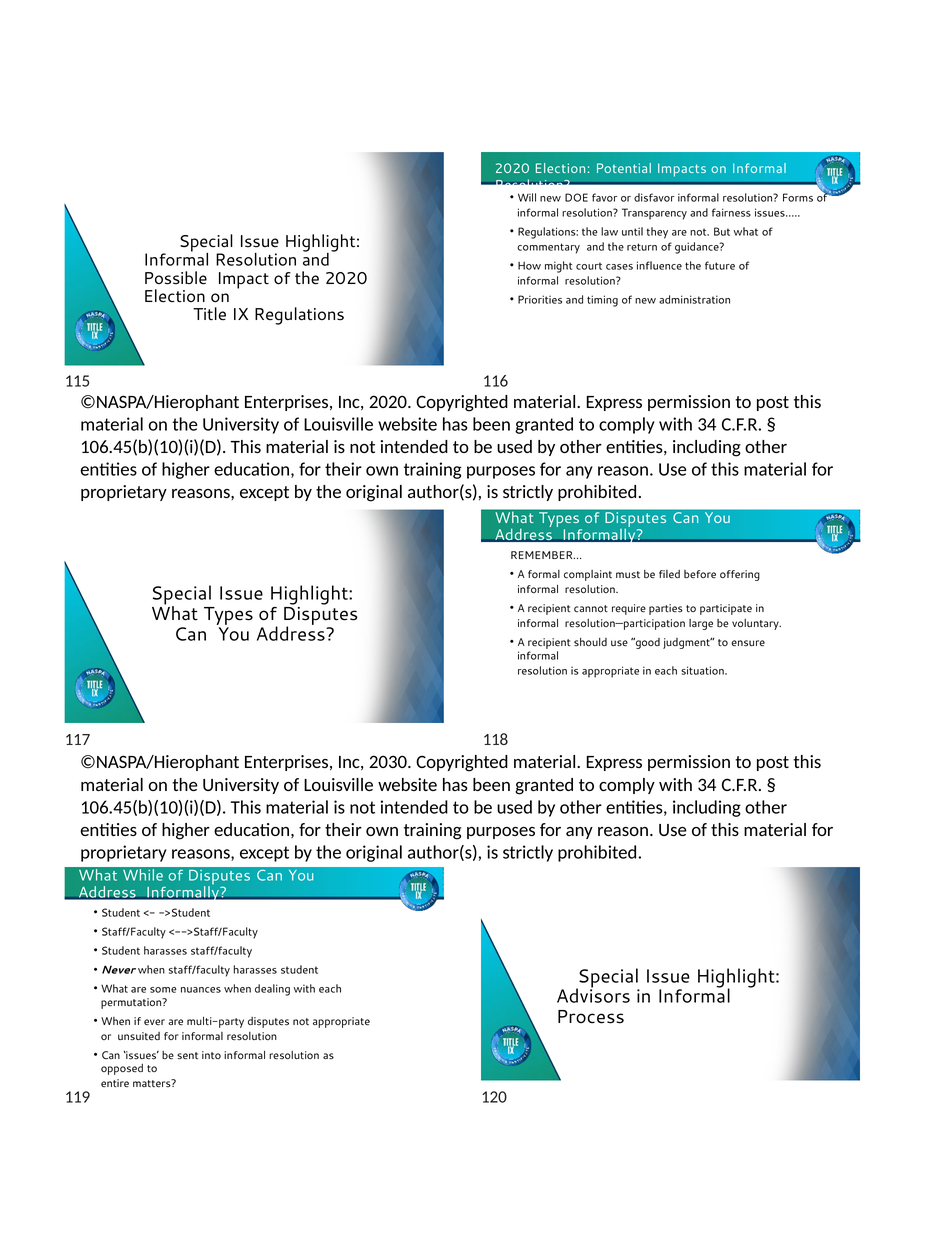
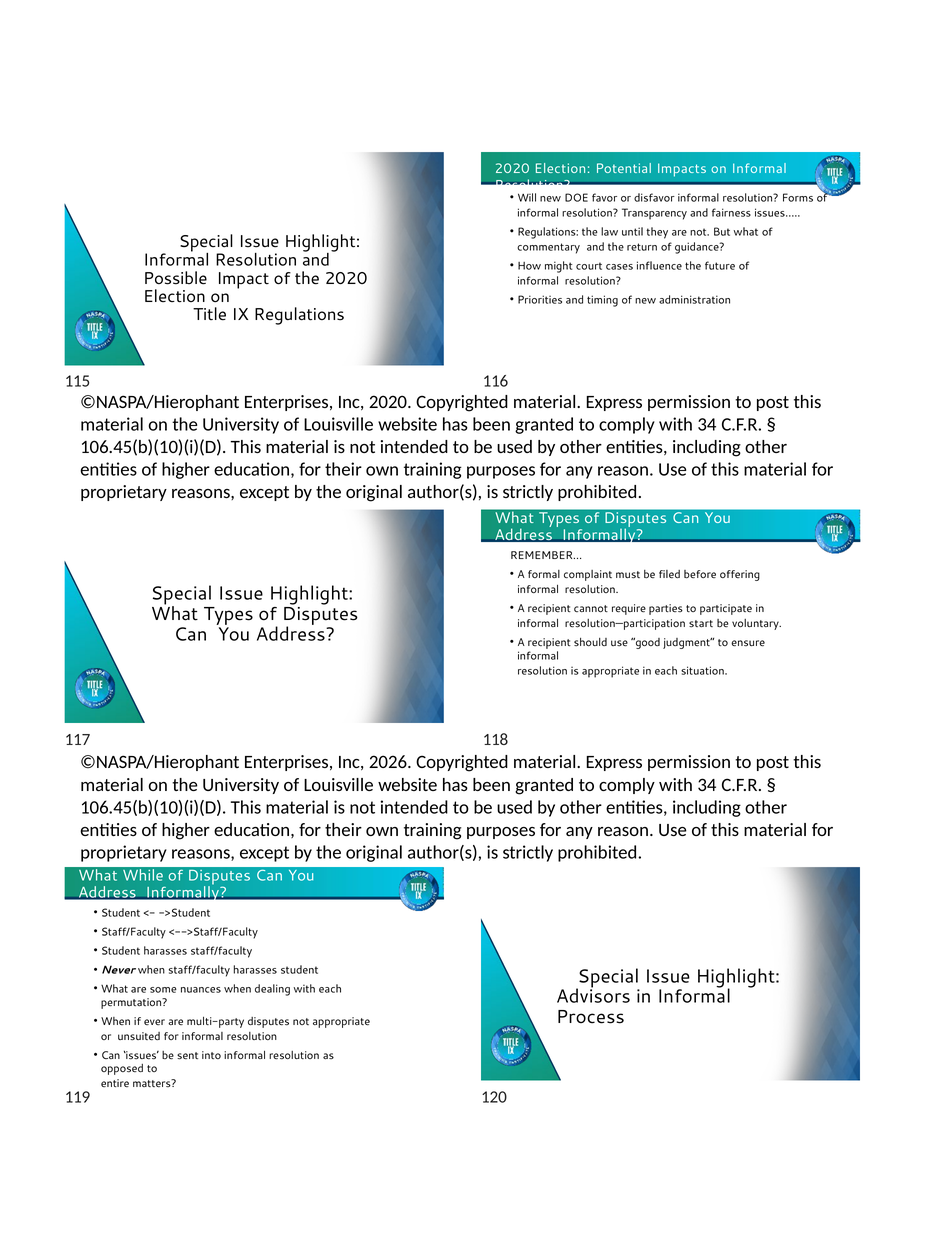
large: large -> start
2030: 2030 -> 2026
